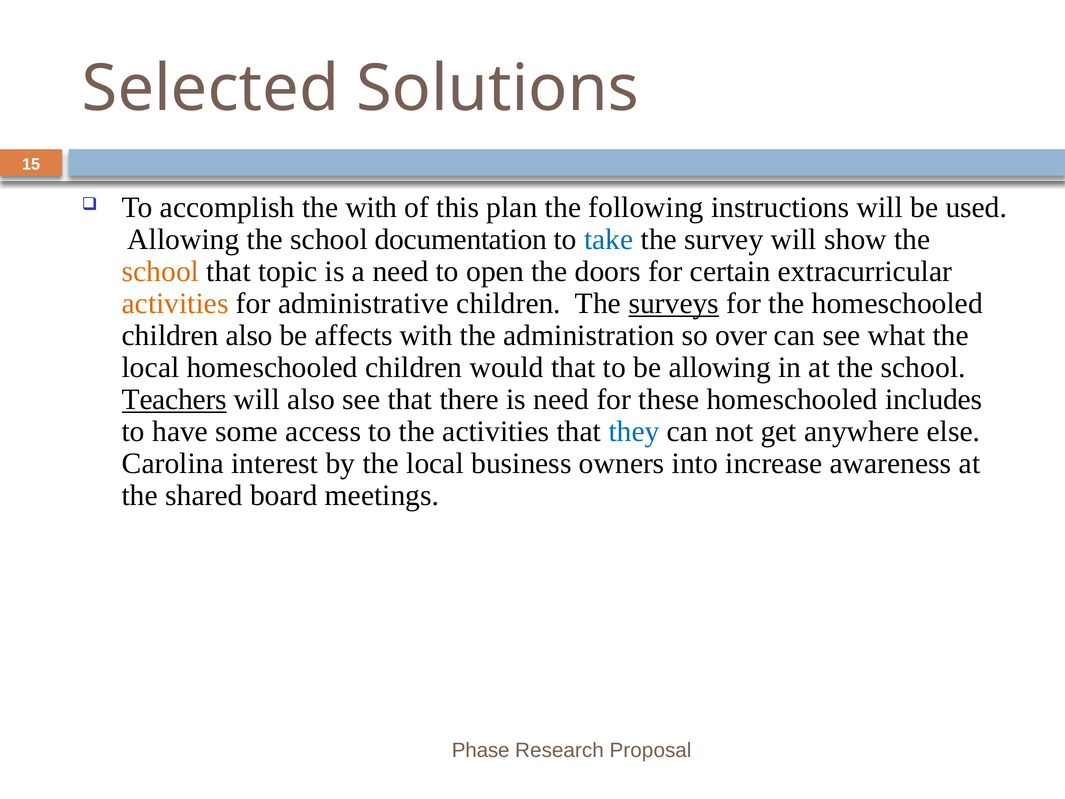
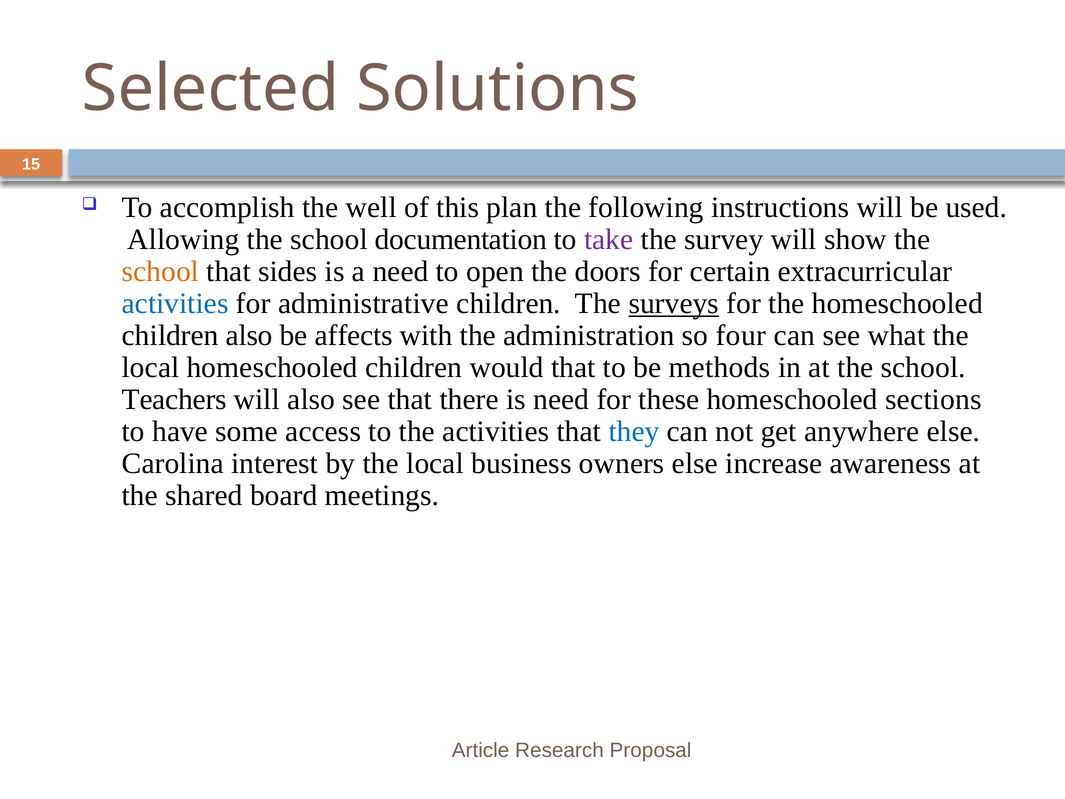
the with: with -> well
take colour: blue -> purple
topic: topic -> sides
activities at (175, 303) colour: orange -> blue
over: over -> four
be allowing: allowing -> methods
Teachers underline: present -> none
includes: includes -> sections
owners into: into -> else
Phase: Phase -> Article
